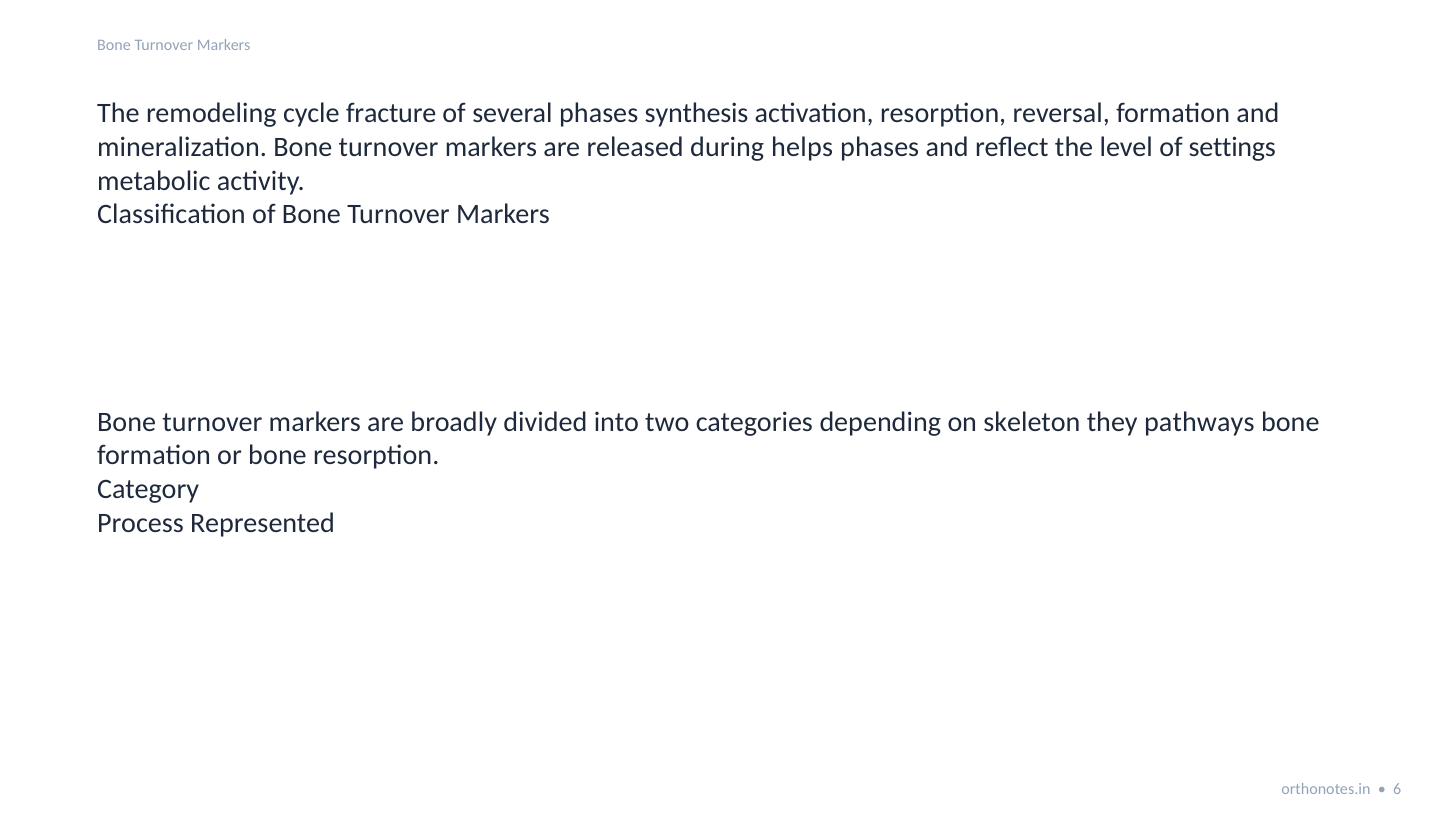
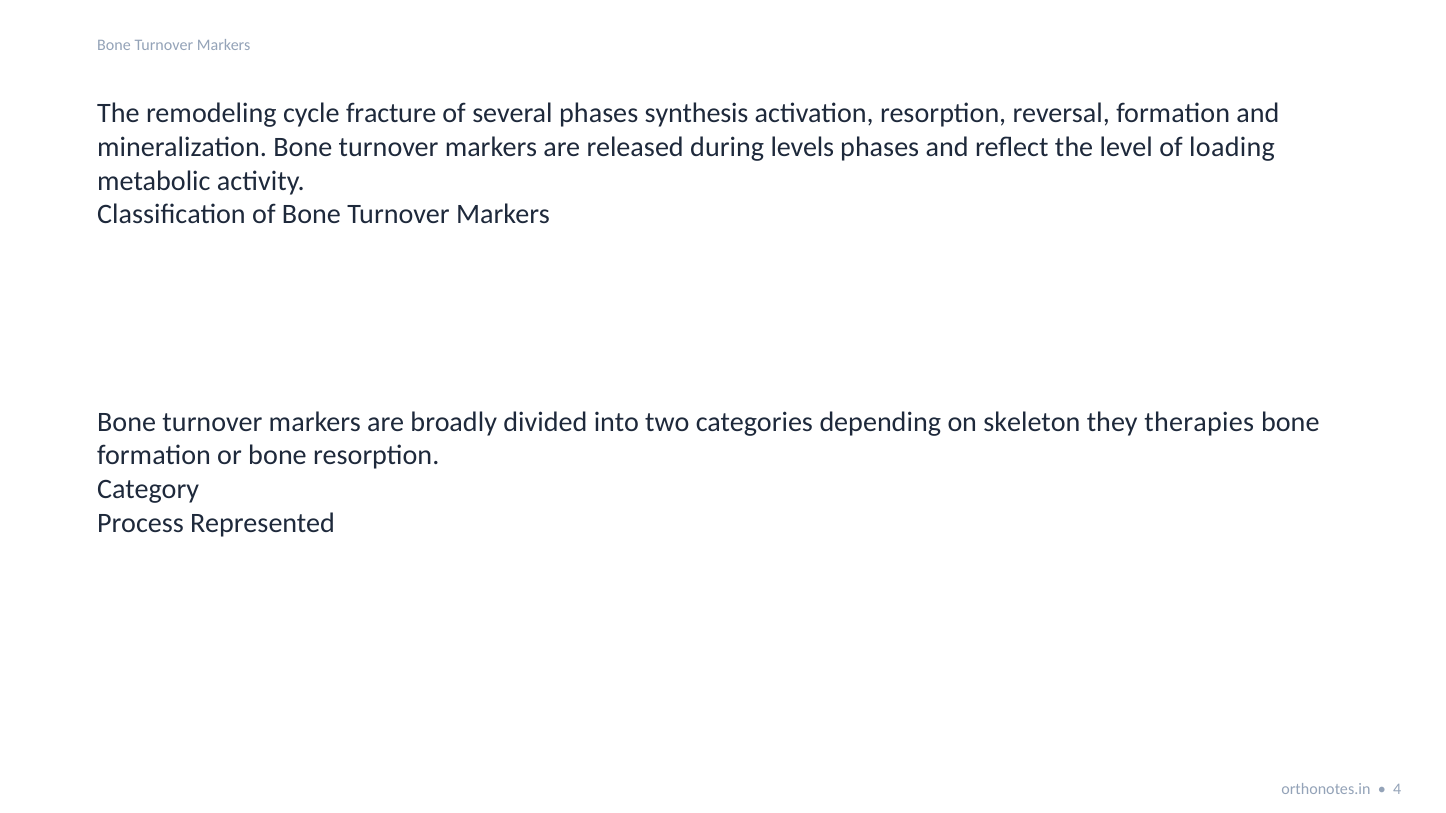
helps: helps -> levels
settings: settings -> loading
pathways: pathways -> therapies
6: 6 -> 4
